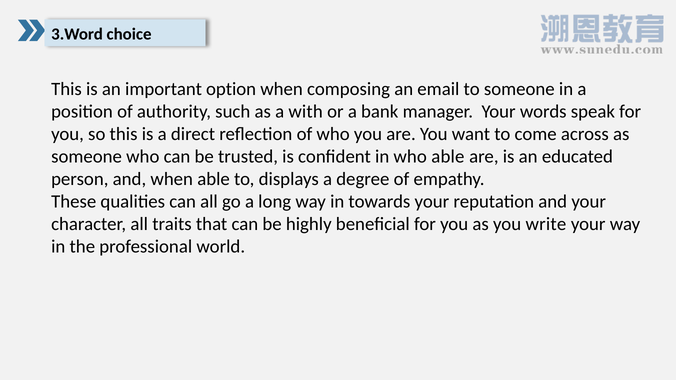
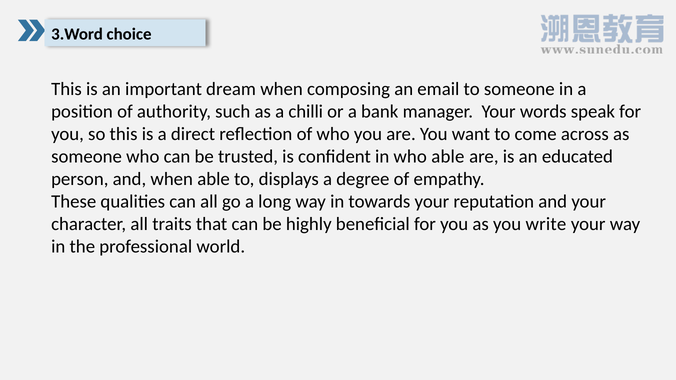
option: option -> dream
with: with -> chilli
